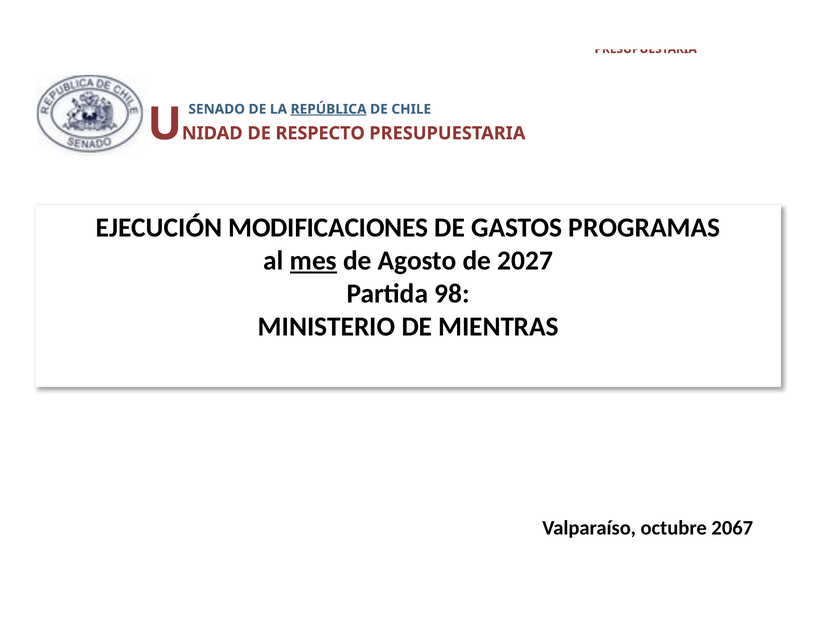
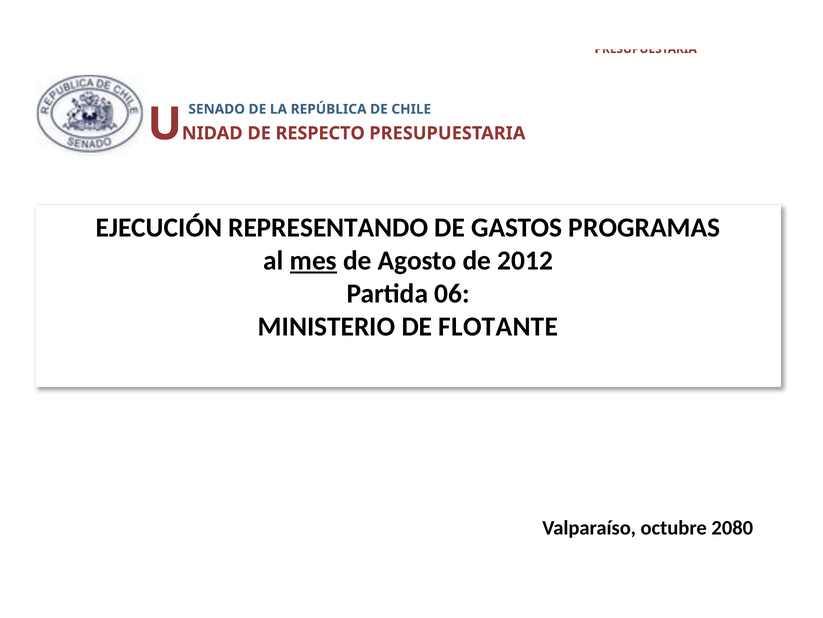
REPÚBLICA at (329, 109) underline: present -> none
MODIFICACIONES: MODIFICACIONES -> REPRESENTANDO
2027: 2027 -> 2012
98: 98 -> 06
MIENTRAS: MIENTRAS -> FLOTANTE
2067: 2067 -> 2080
